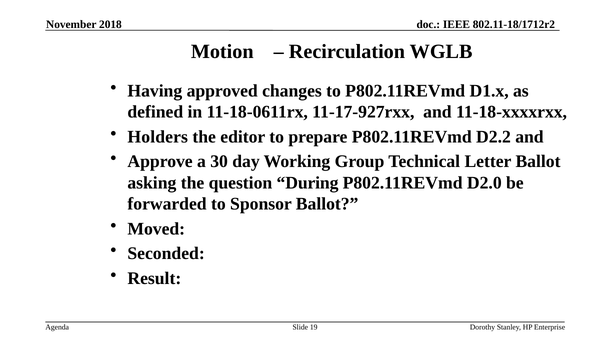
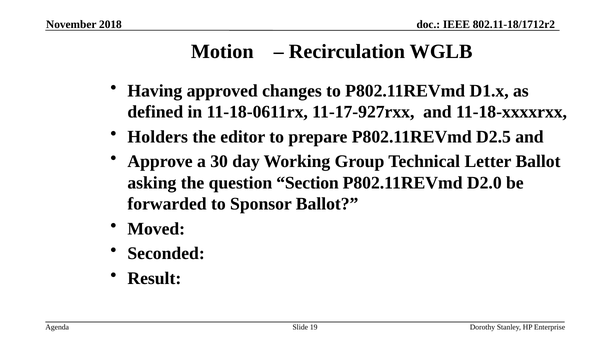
D2.2: D2.2 -> D2.5
During: During -> Section
